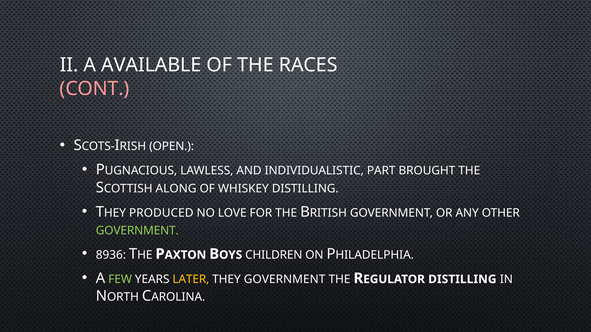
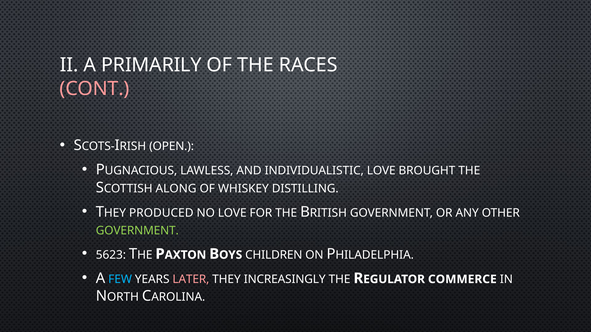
AVAILABLE: AVAILABLE -> PRIMARILY
INDIVIDUALISTIC PART: PART -> LOVE
8936: 8936 -> 5623
FEW colour: light green -> light blue
LATER colour: yellow -> pink
THEY GOVERNMENT: GOVERNMENT -> INCREASINGLY
DISTILLING at (462, 280): DISTILLING -> COMMERCE
